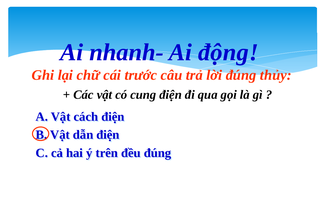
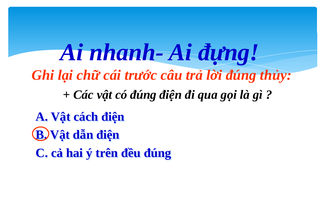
động: động -> đựng
có cung: cung -> đúng
